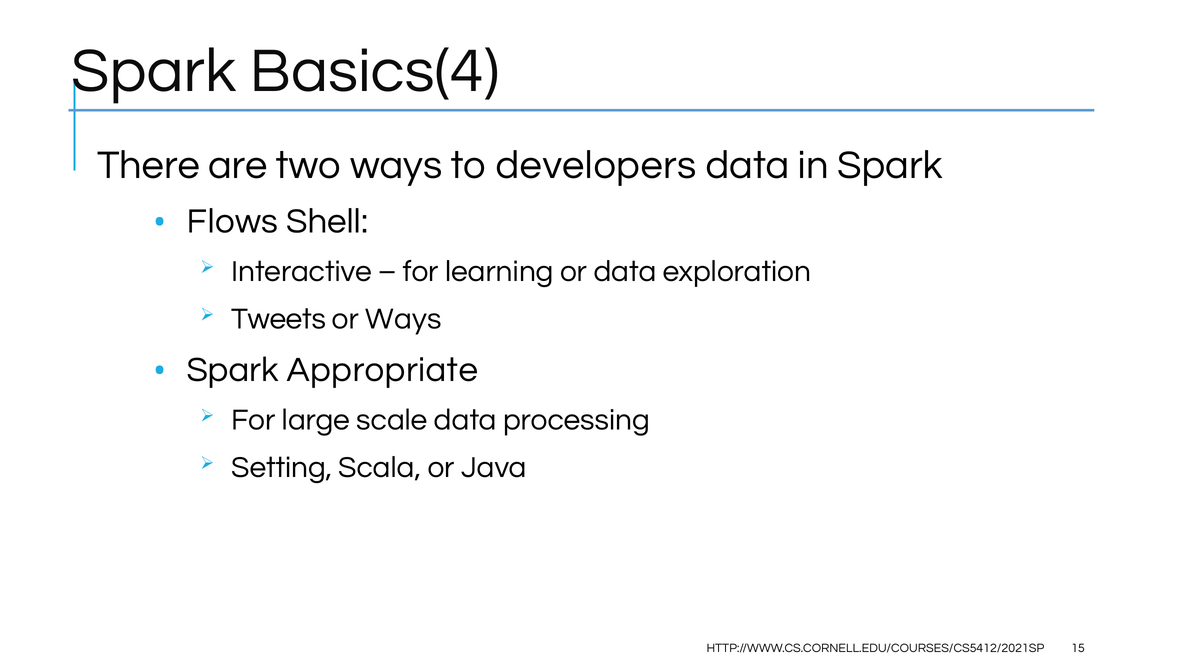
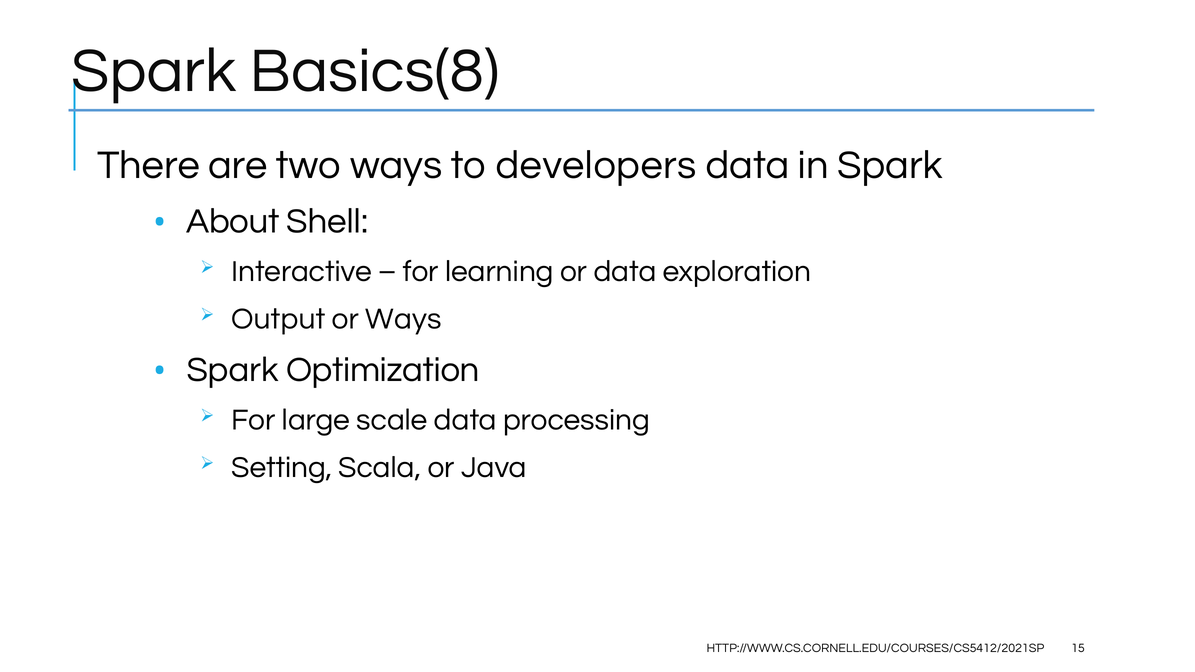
Basics(4: Basics(4 -> Basics(8
Flows: Flows -> About
Tweets: Tweets -> Output
Appropriate: Appropriate -> Optimization
